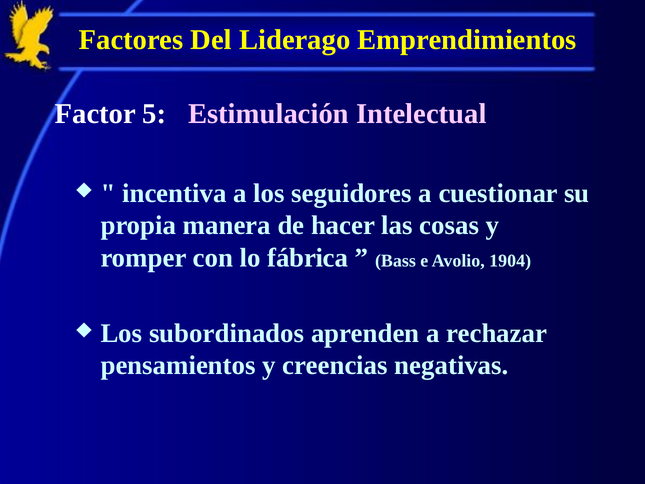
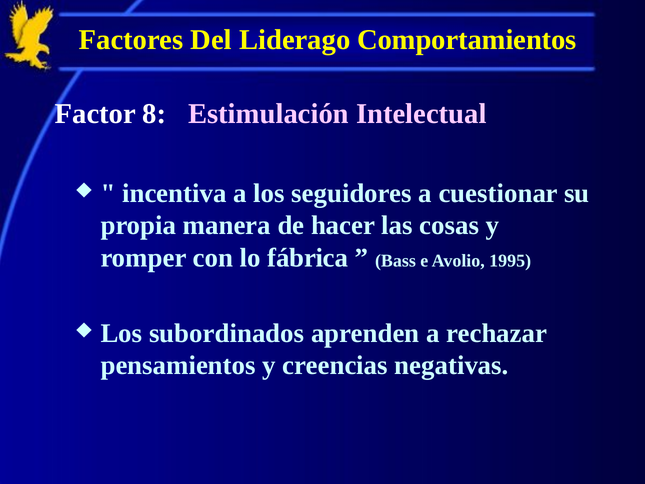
Emprendimientos: Emprendimientos -> Comportamientos
5: 5 -> 8
1904: 1904 -> 1995
